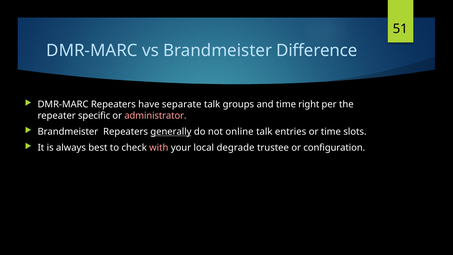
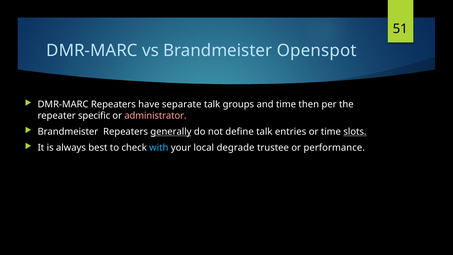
Difference: Difference -> Openspot
right: right -> then
online: online -> define
slots underline: none -> present
with colour: pink -> light blue
configuration: configuration -> performance
